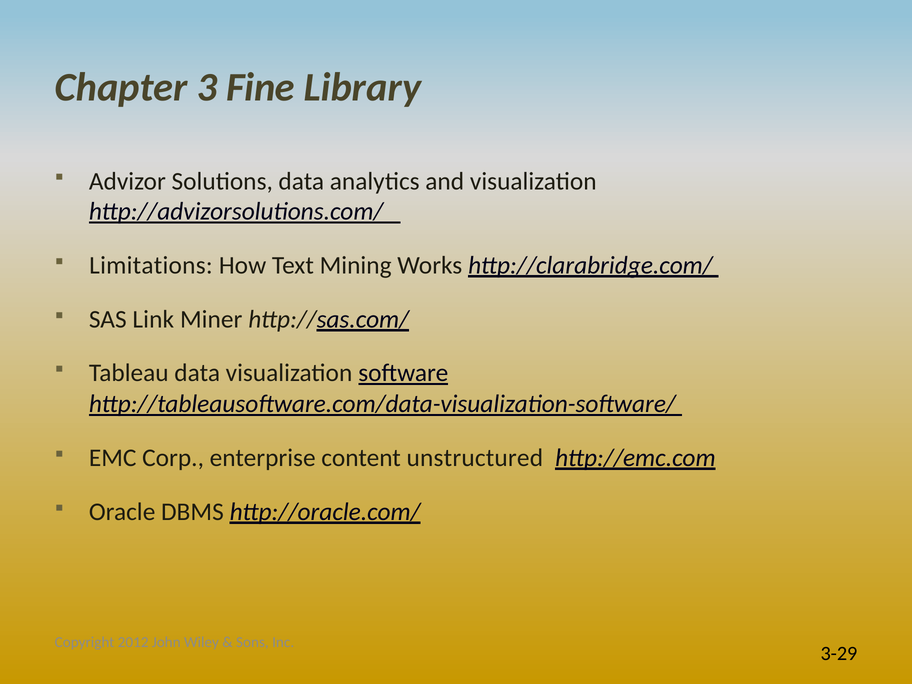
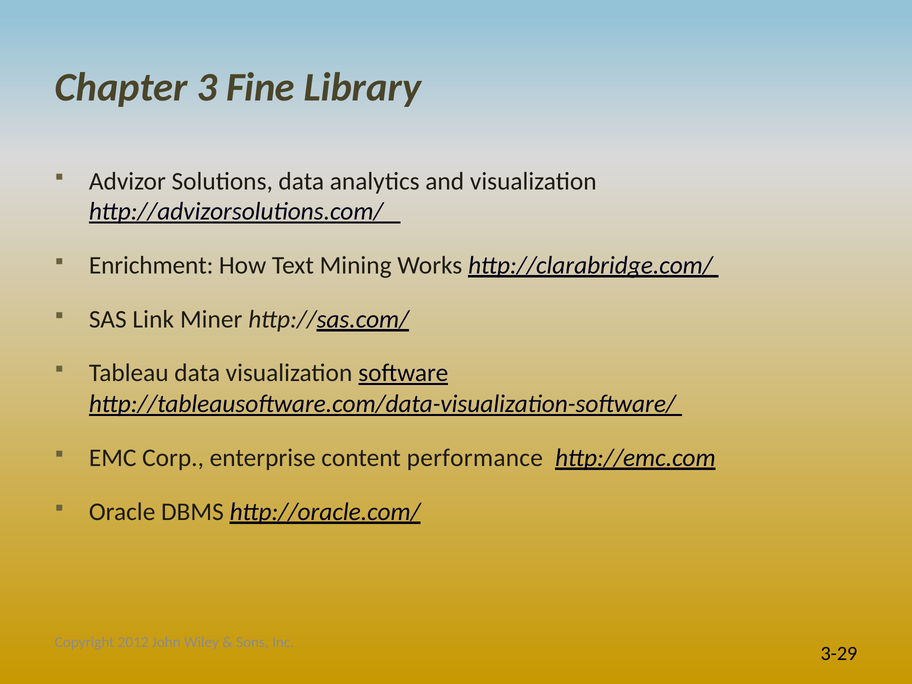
Limitations: Limitations -> Enrichment
unstructured: unstructured -> performance
